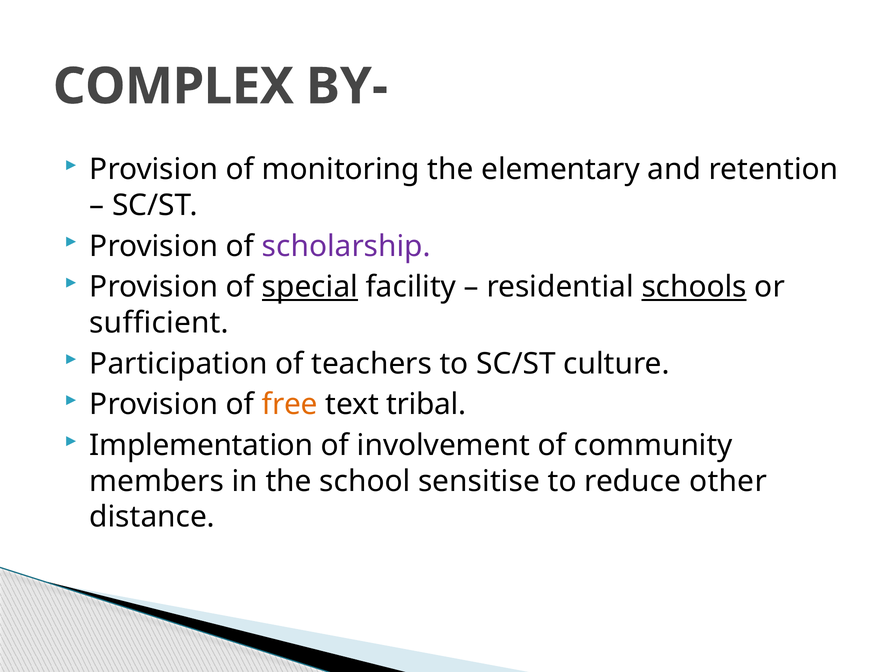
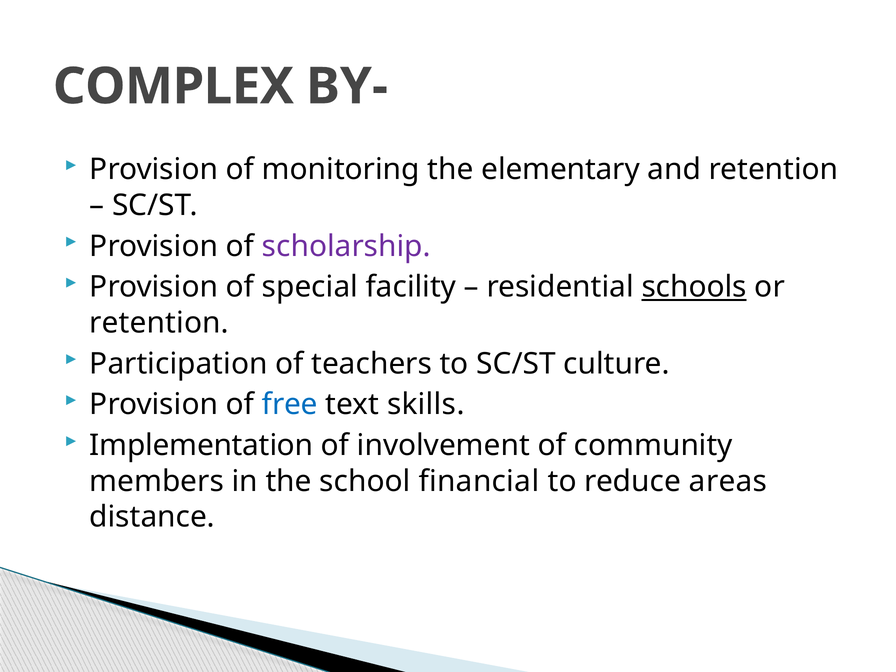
special underline: present -> none
sufficient at (159, 323): sufficient -> retention
free colour: orange -> blue
tribal: tribal -> skills
sensitise: sensitise -> financial
other: other -> areas
